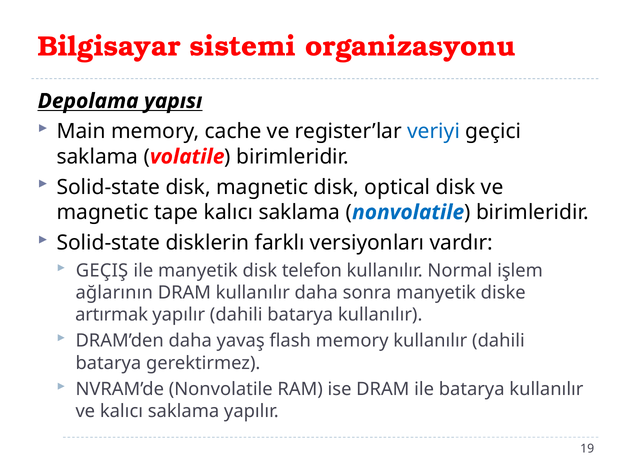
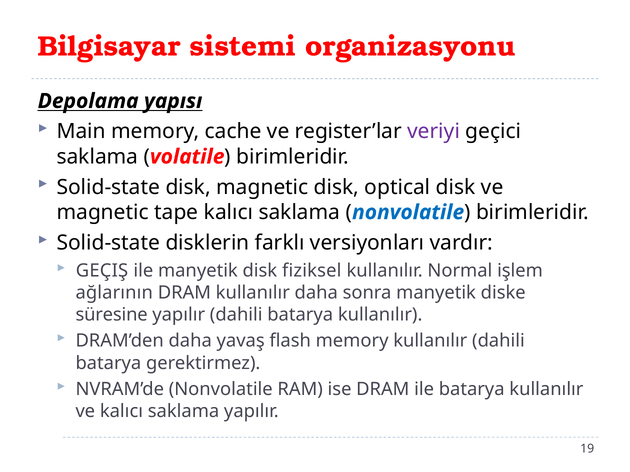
veriyi colour: blue -> purple
telefon: telefon -> fiziksel
artırmak: artırmak -> süresine
